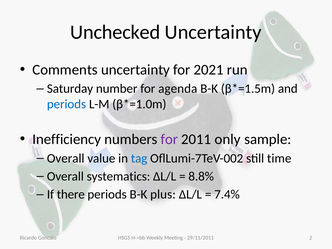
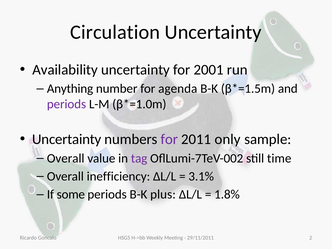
Unchecked: Unchecked -> Circulation
Comments: Comments -> Availability
2021: 2021 -> 2001
Saturday: Saturday -> Anything
periods at (67, 104) colour: blue -> purple
Inefficiency at (67, 139): Inefficiency -> Uncertainty
tag colour: blue -> purple
systematics: systematics -> inefficiency
8.8%: 8.8% -> 3.1%
there: there -> some
7.4%: 7.4% -> 1.8%
